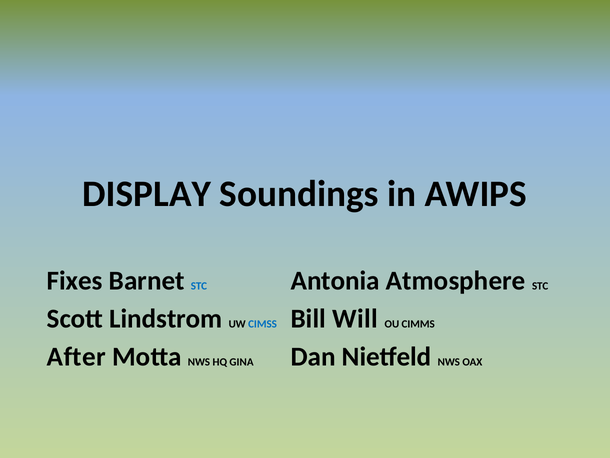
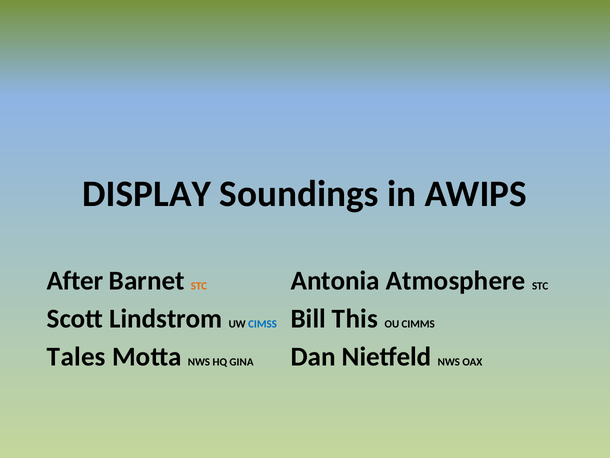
Fixes: Fixes -> After
STC at (199, 286) colour: blue -> orange
Will: Will -> This
After: After -> Tales
